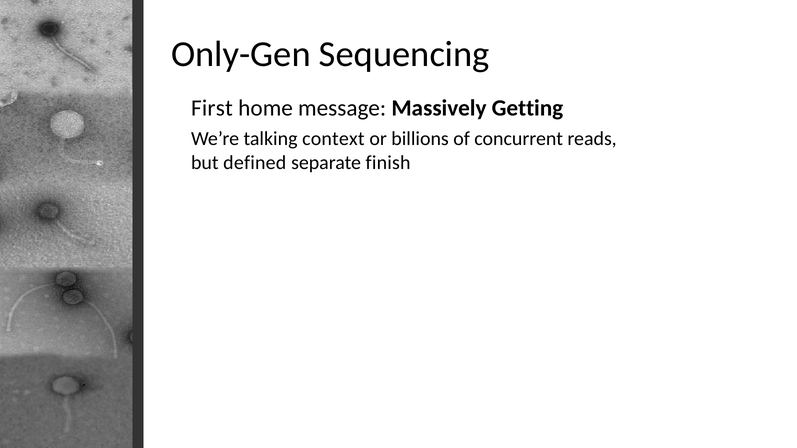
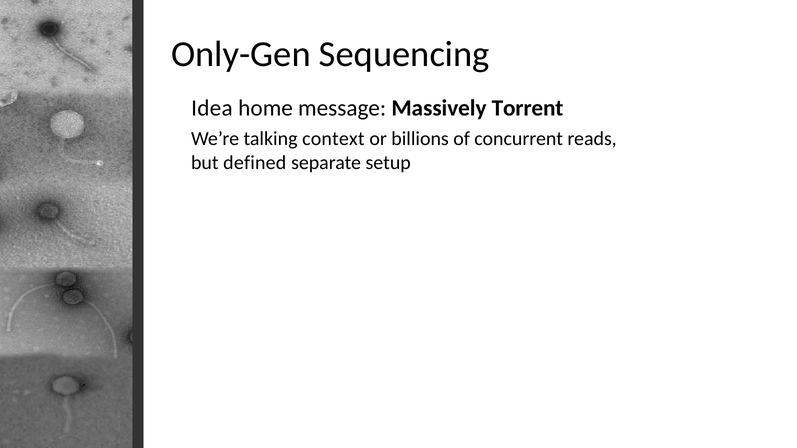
First: First -> Idea
Getting: Getting -> Torrent
finish: finish -> setup
